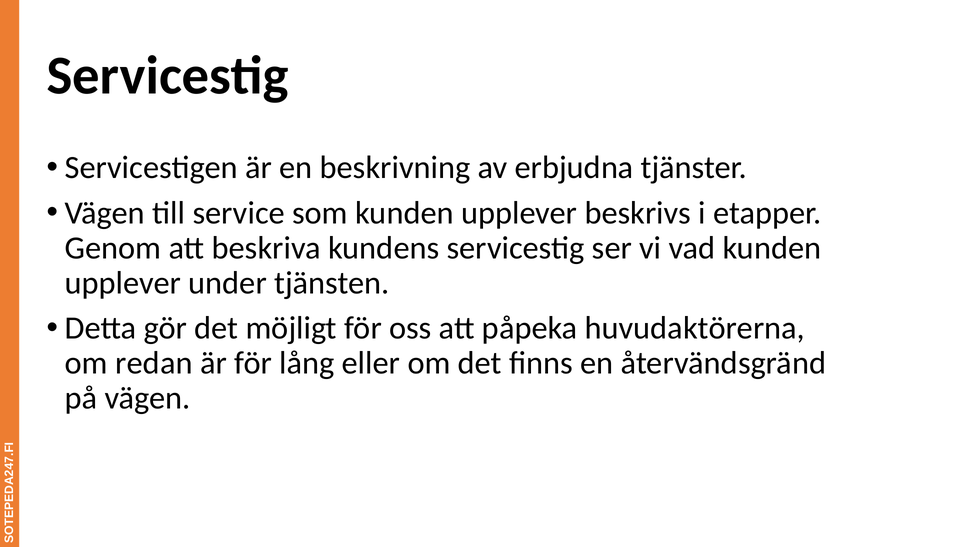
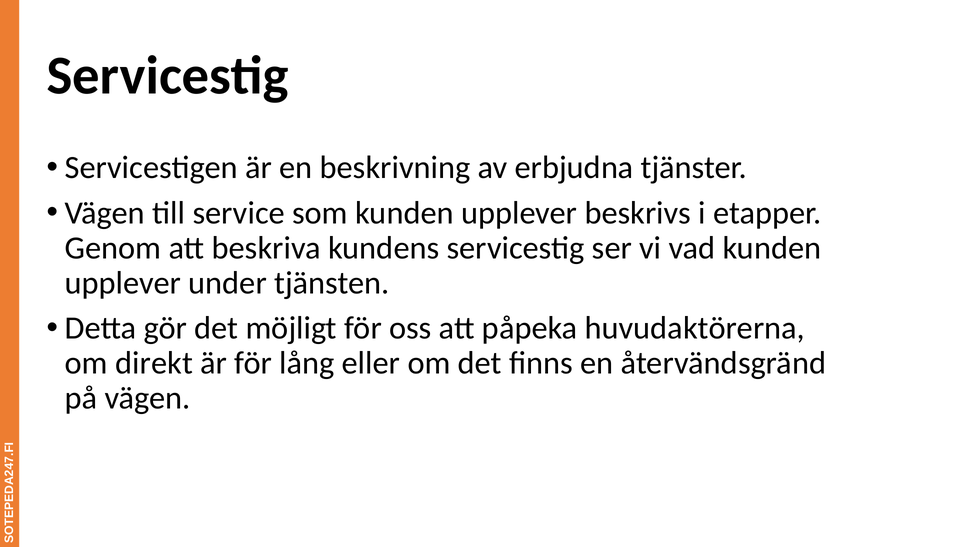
redan: redan -> direkt
